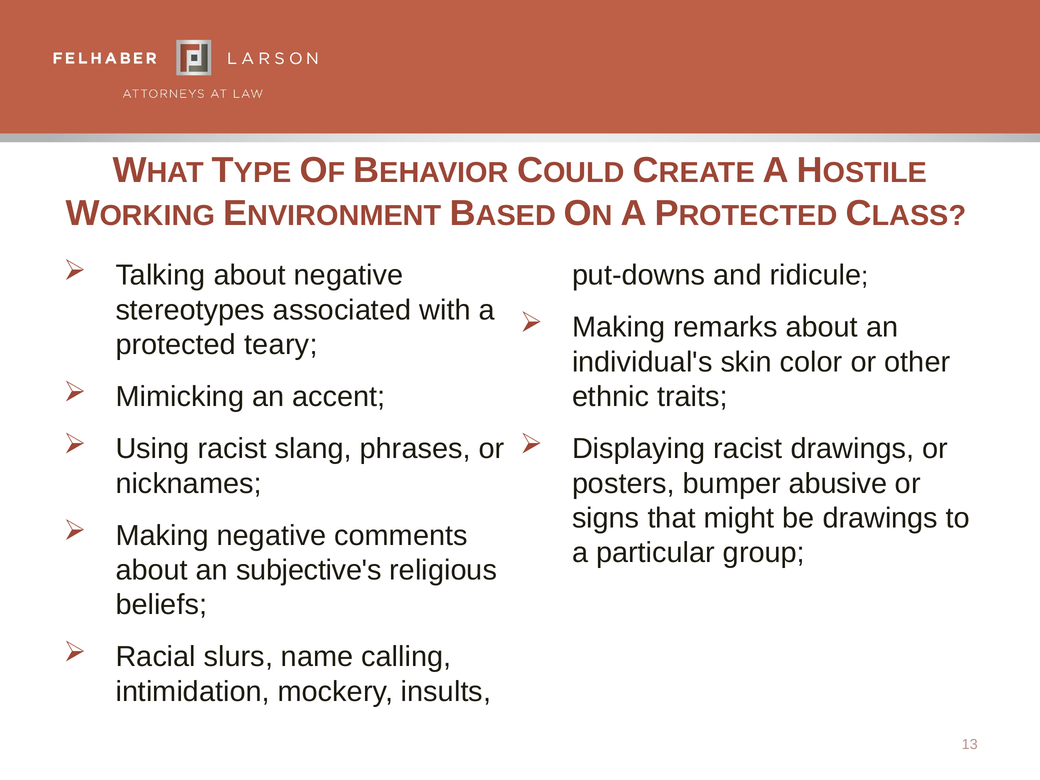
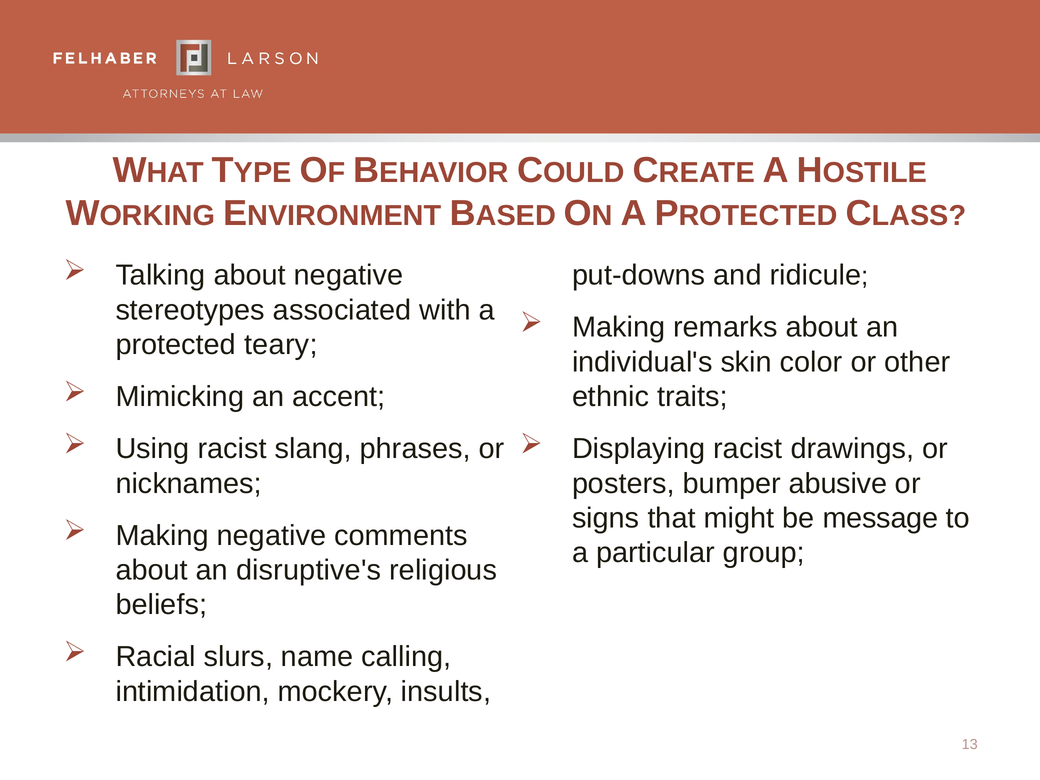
be drawings: drawings -> message
subjective's: subjective's -> disruptive's
